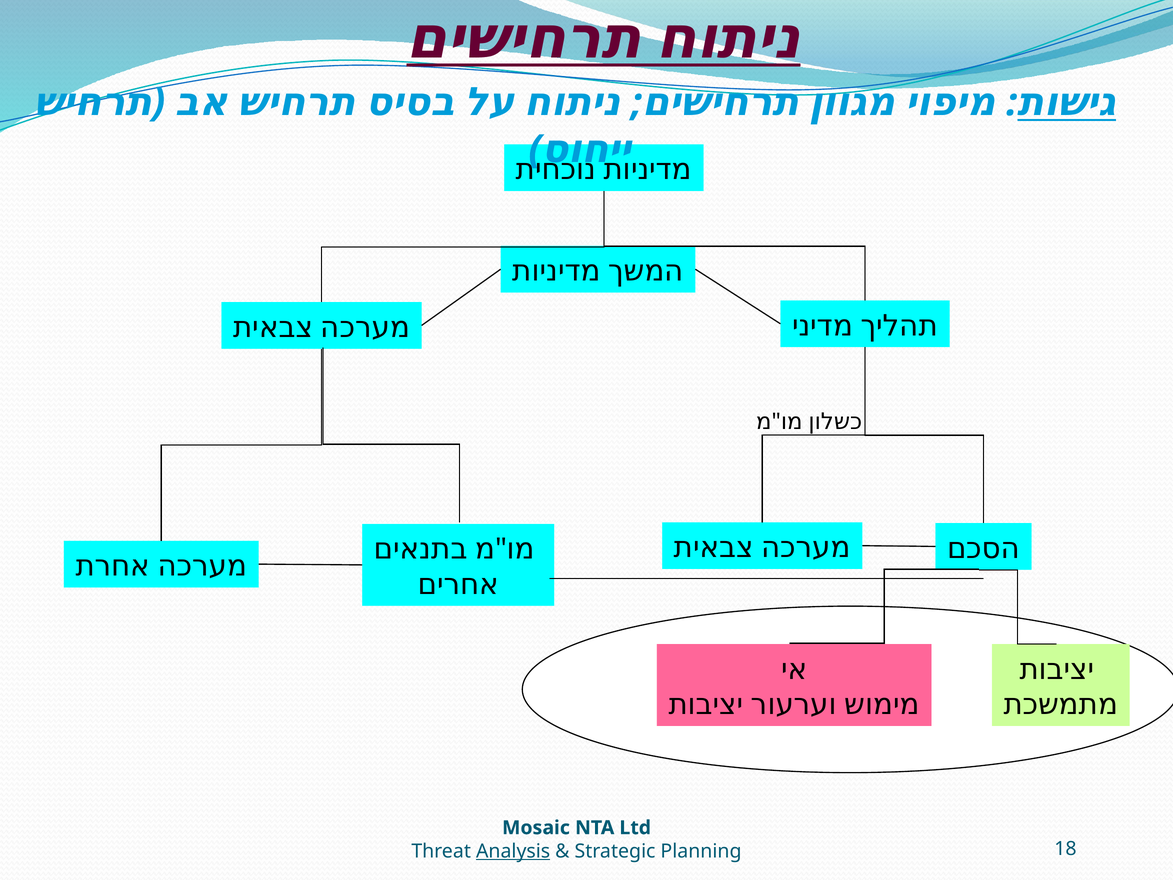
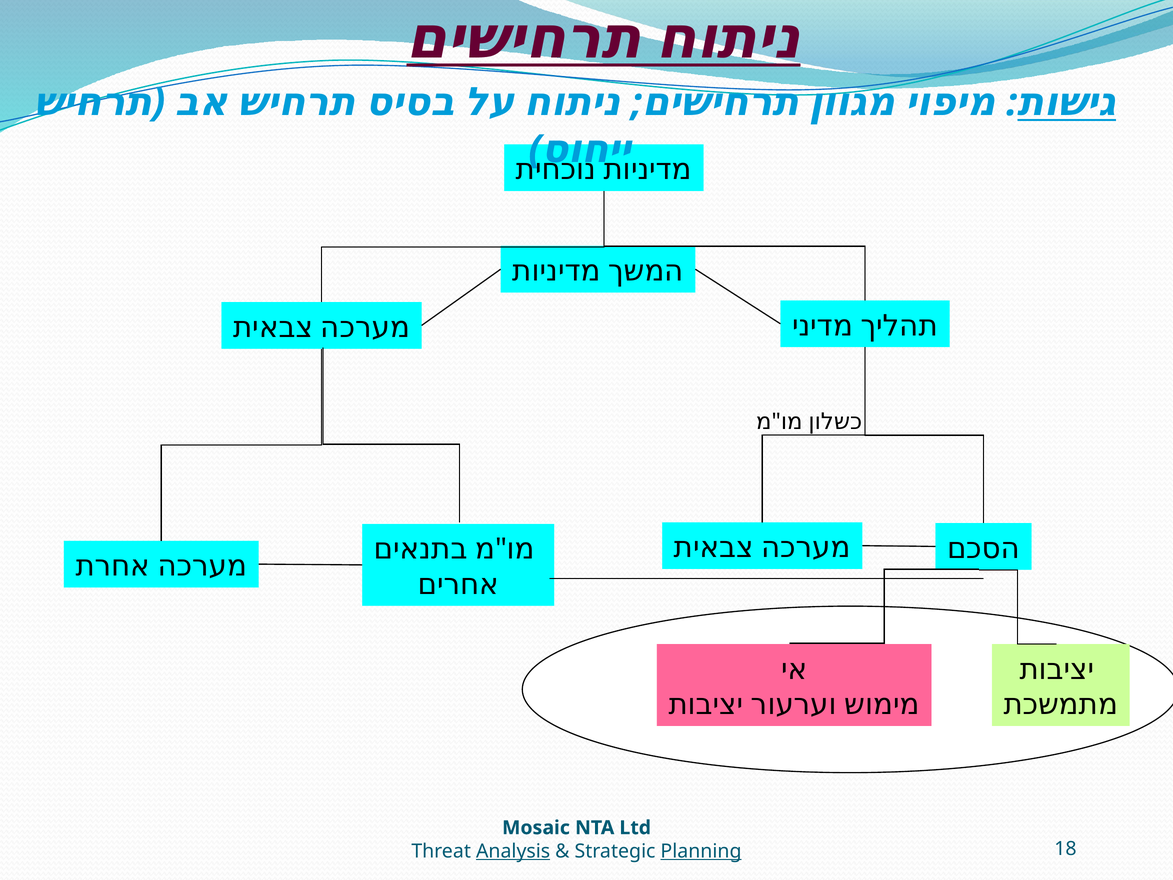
Planning underline: none -> present
